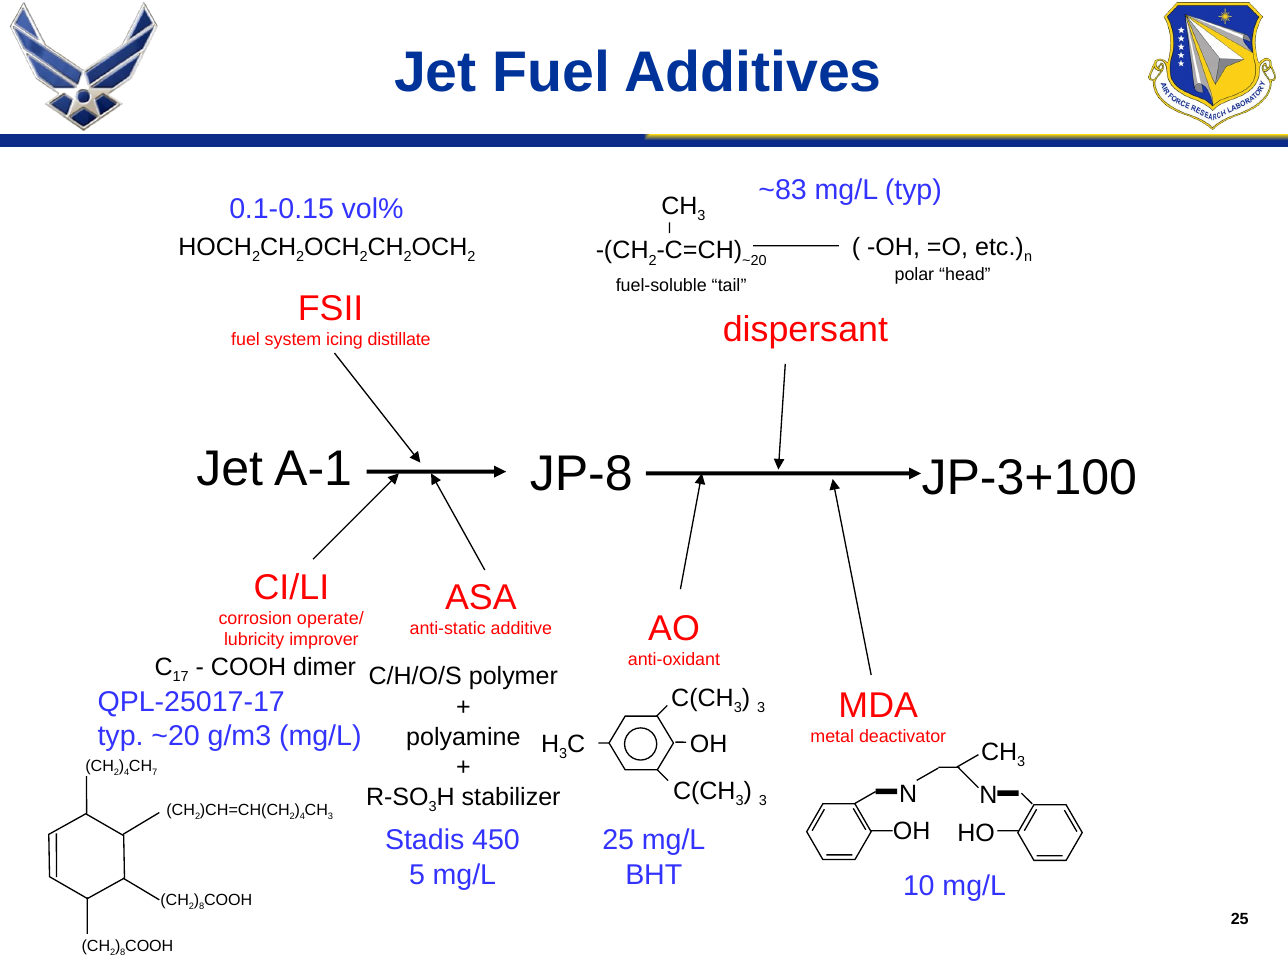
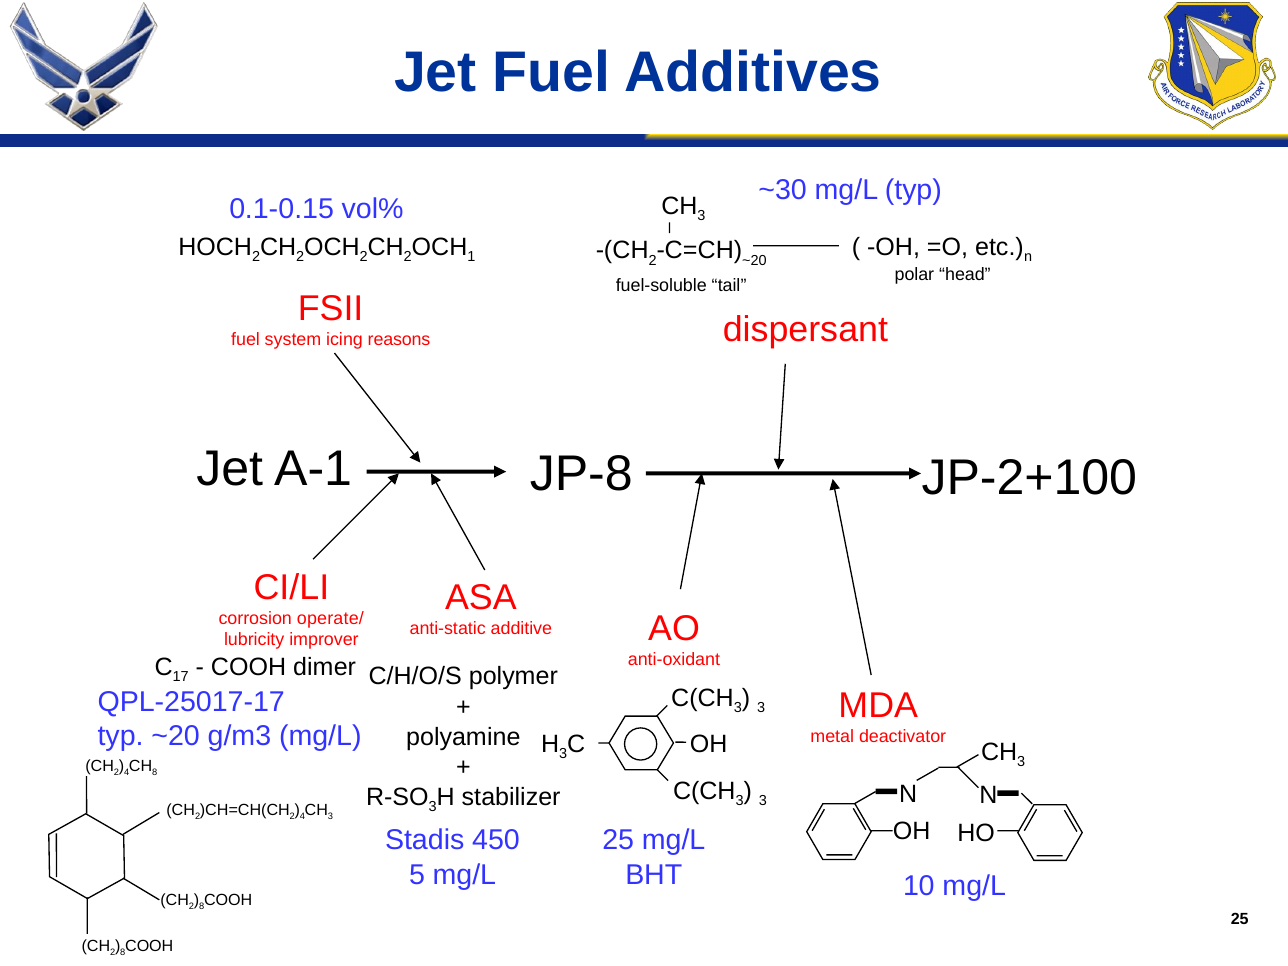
~83: ~83 -> ~30
2 at (471, 257): 2 -> 1
distillate: distillate -> reasons
JP-3+100: JP-3+100 -> JP-2+100
7 at (155, 773): 7 -> 8
